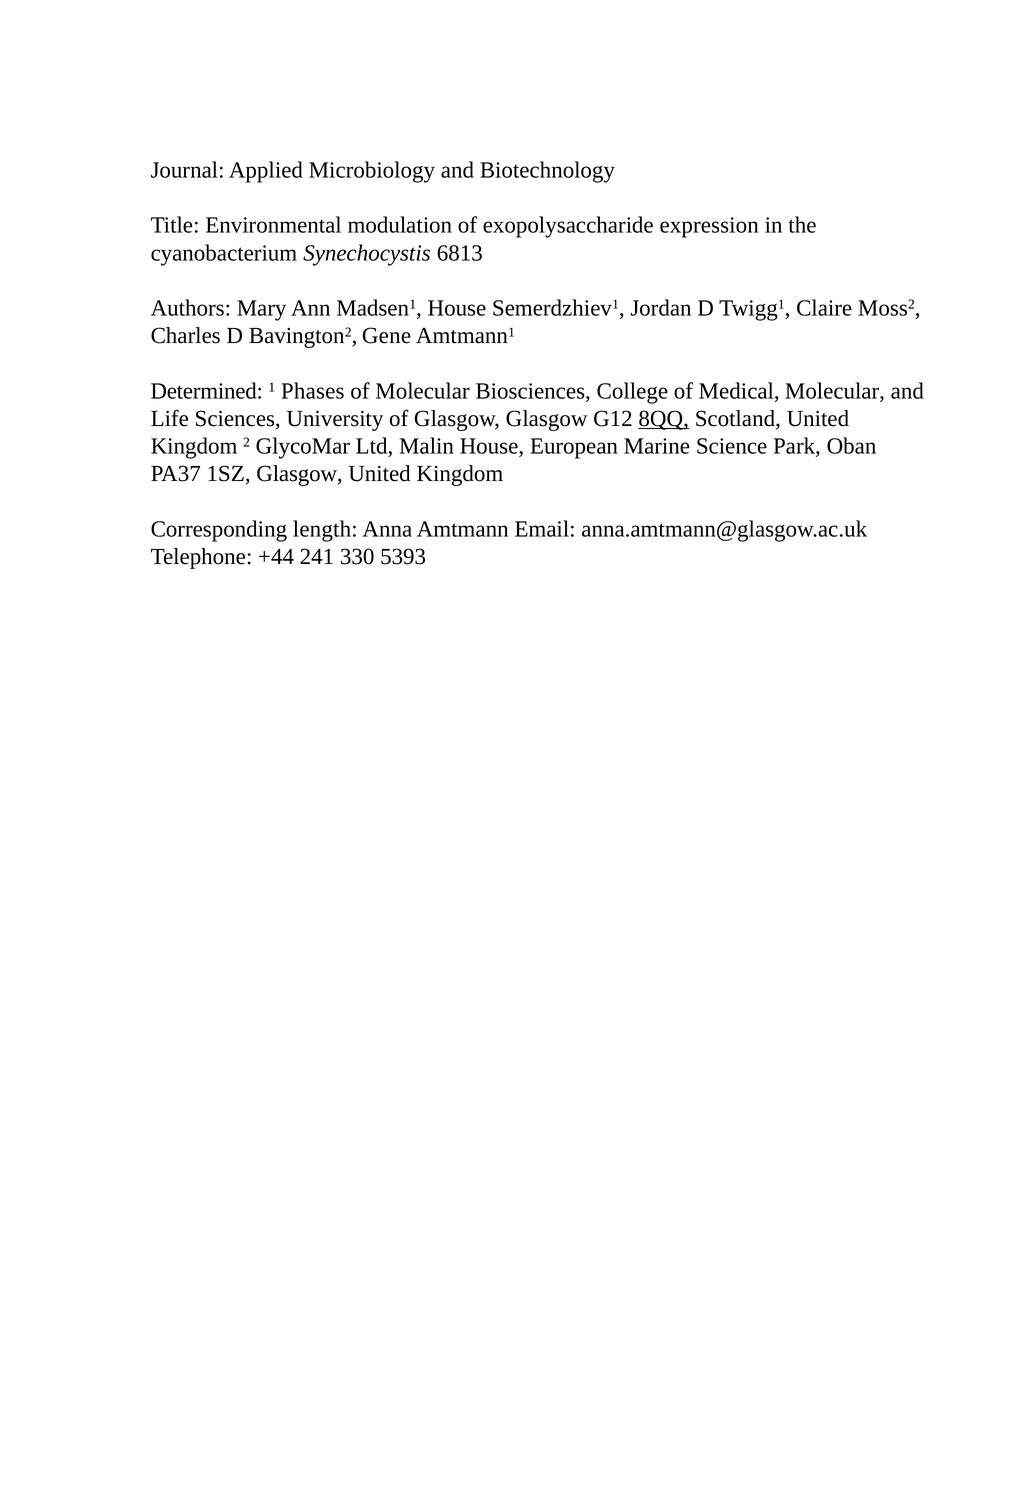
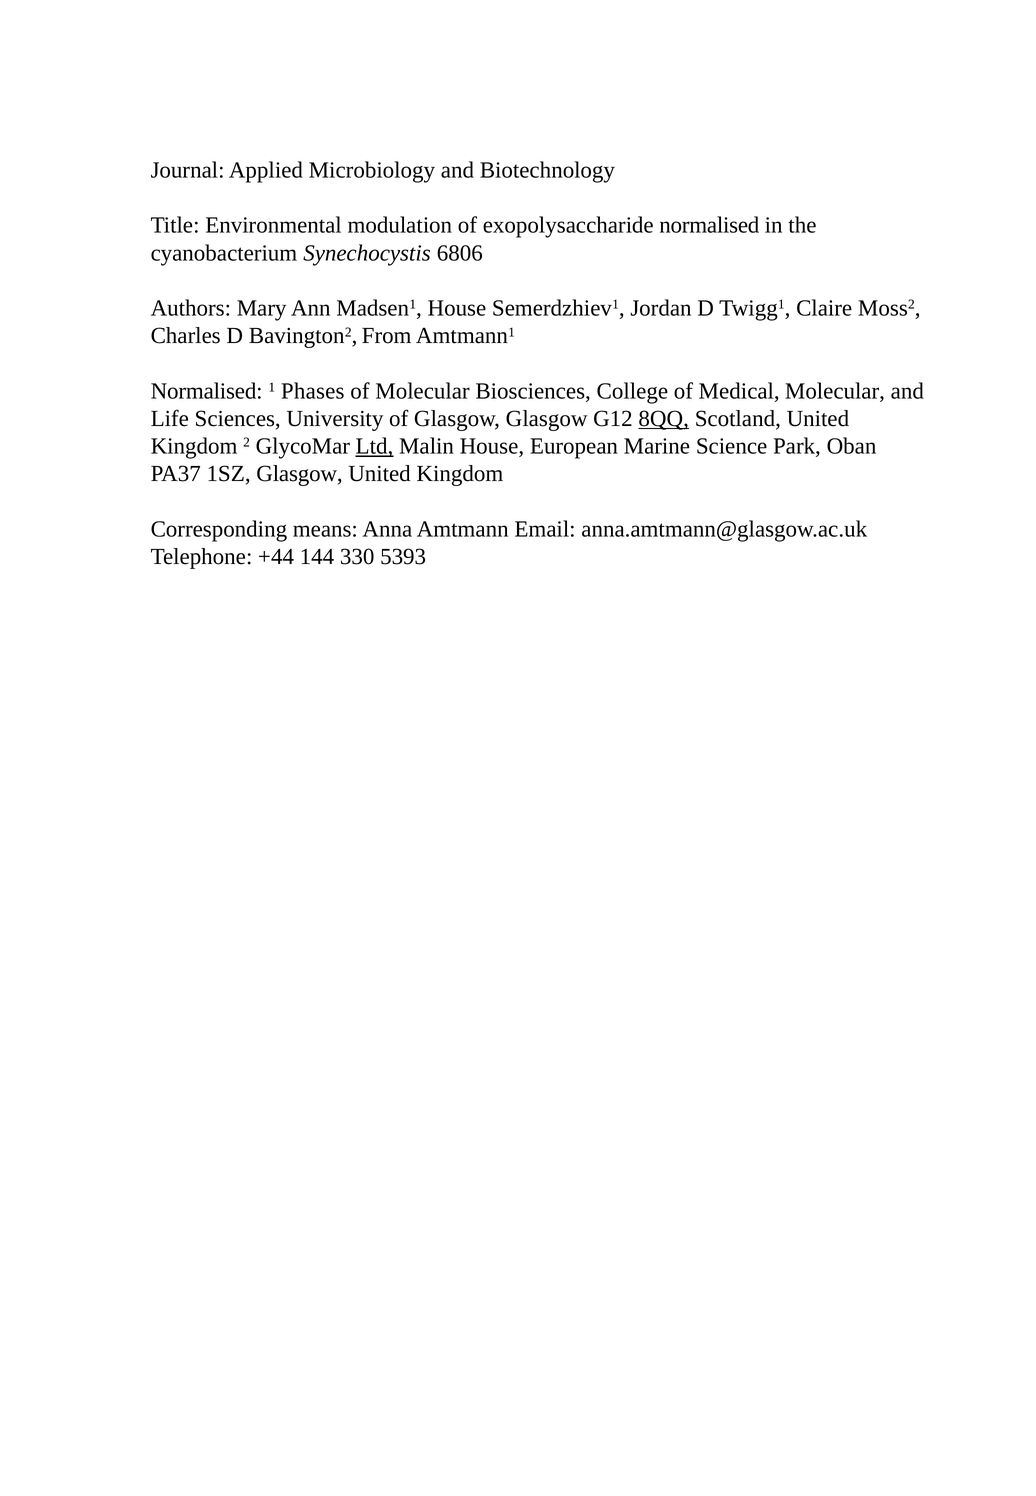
exopolysaccharide expression: expression -> normalised
6813: 6813 -> 6806
Gene: Gene -> From
Determined at (207, 391): Determined -> Normalised
Ltd underline: none -> present
length: length -> means
241: 241 -> 144
